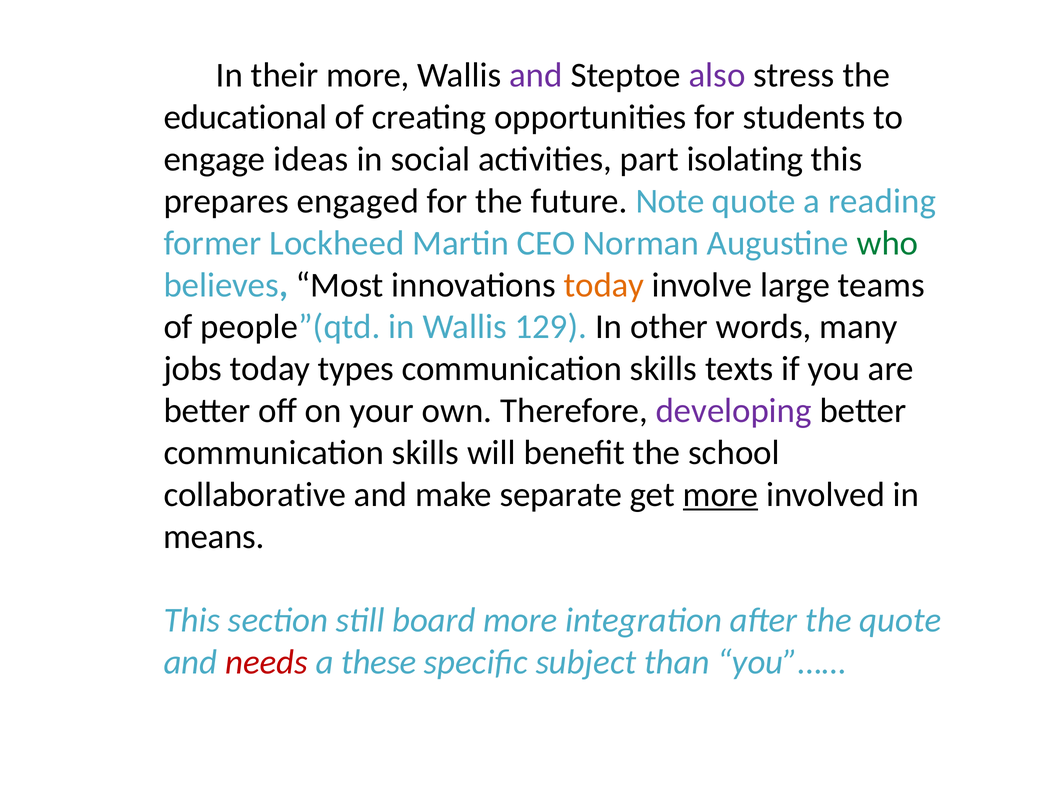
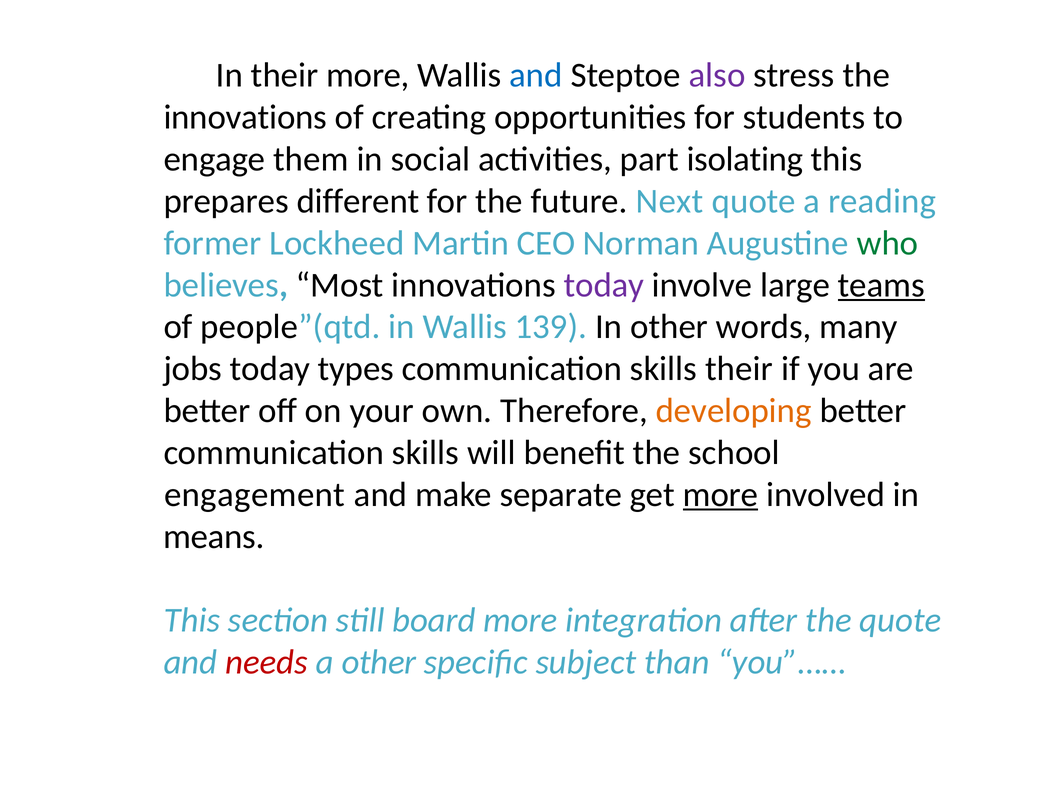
and at (536, 75) colour: purple -> blue
educational at (245, 117): educational -> innovations
ideas: ideas -> them
engaged: engaged -> different
Note: Note -> Next
today at (604, 285) colour: orange -> purple
teams underline: none -> present
129: 129 -> 139
skills texts: texts -> their
developing colour: purple -> orange
collaborative: collaborative -> engagement
a these: these -> other
